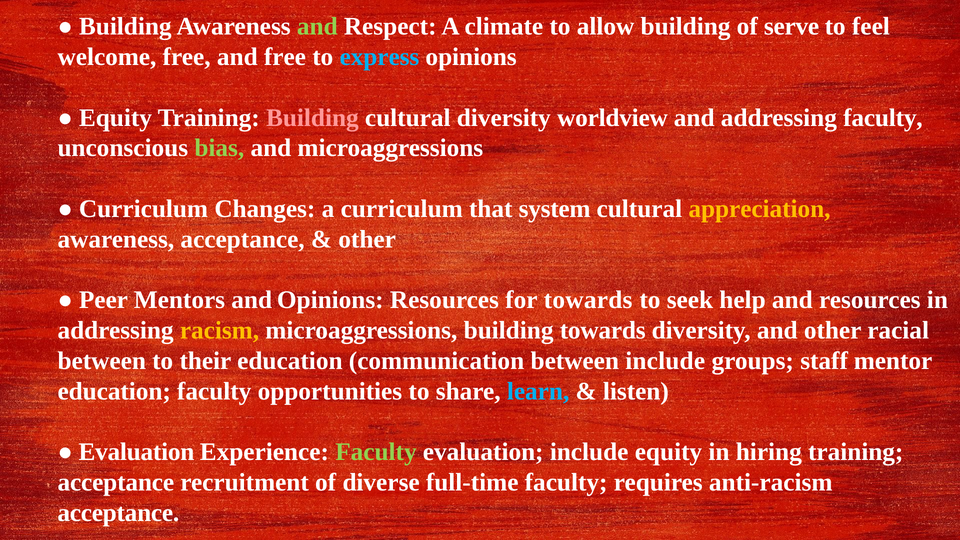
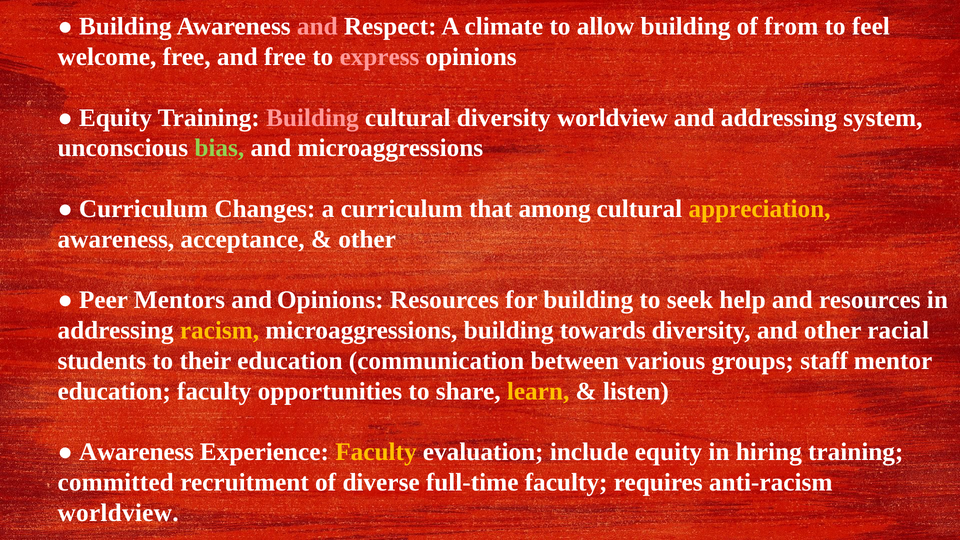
and at (317, 27) colour: light green -> pink
serve: serve -> from
express colour: light blue -> pink
addressing faculty: faculty -> system
system: system -> among
for towards: towards -> building
between at (102, 361): between -> students
between include: include -> various
learn colour: light blue -> yellow
Evaluation at (136, 452): Evaluation -> Awareness
Faculty at (376, 452) colour: light green -> yellow
acceptance at (116, 482): acceptance -> committed
acceptance at (118, 513): acceptance -> worldview
